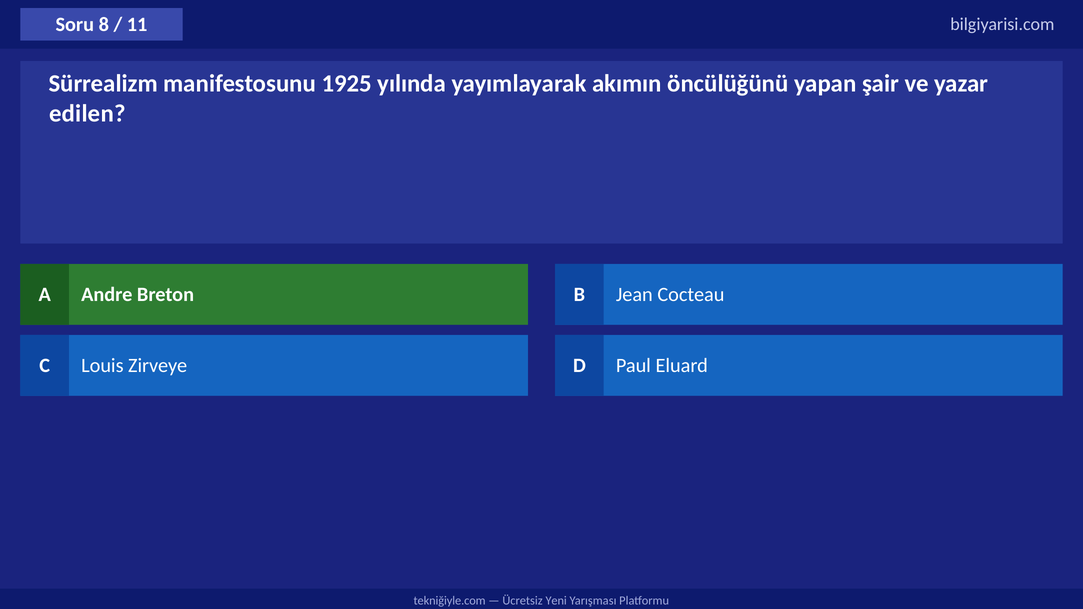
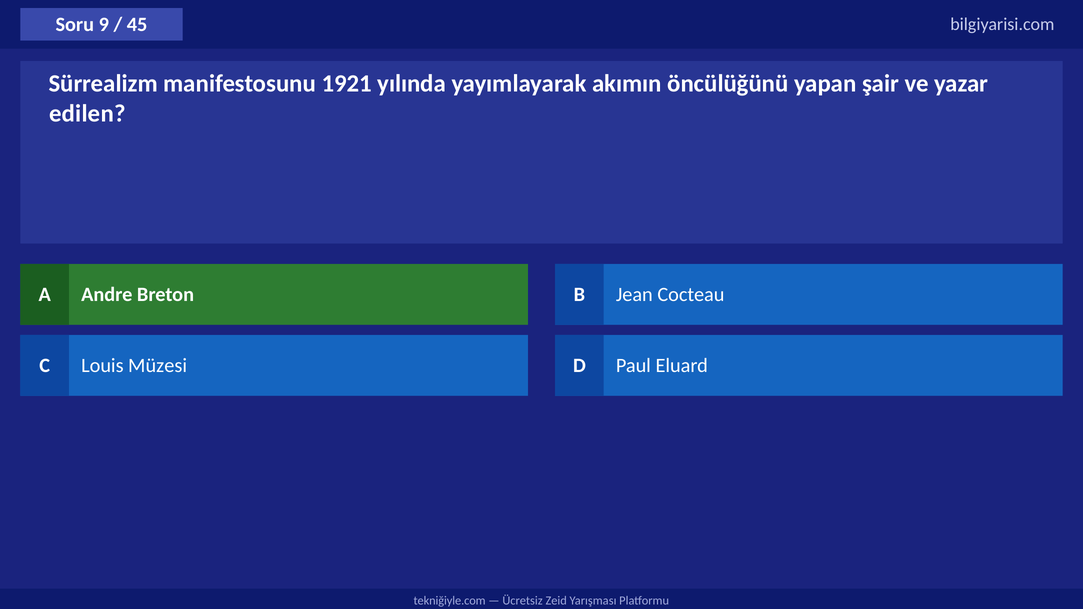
8: 8 -> 9
11: 11 -> 45
1925: 1925 -> 1921
Zirveye: Zirveye -> Müzesi
Yeni: Yeni -> Zeid
